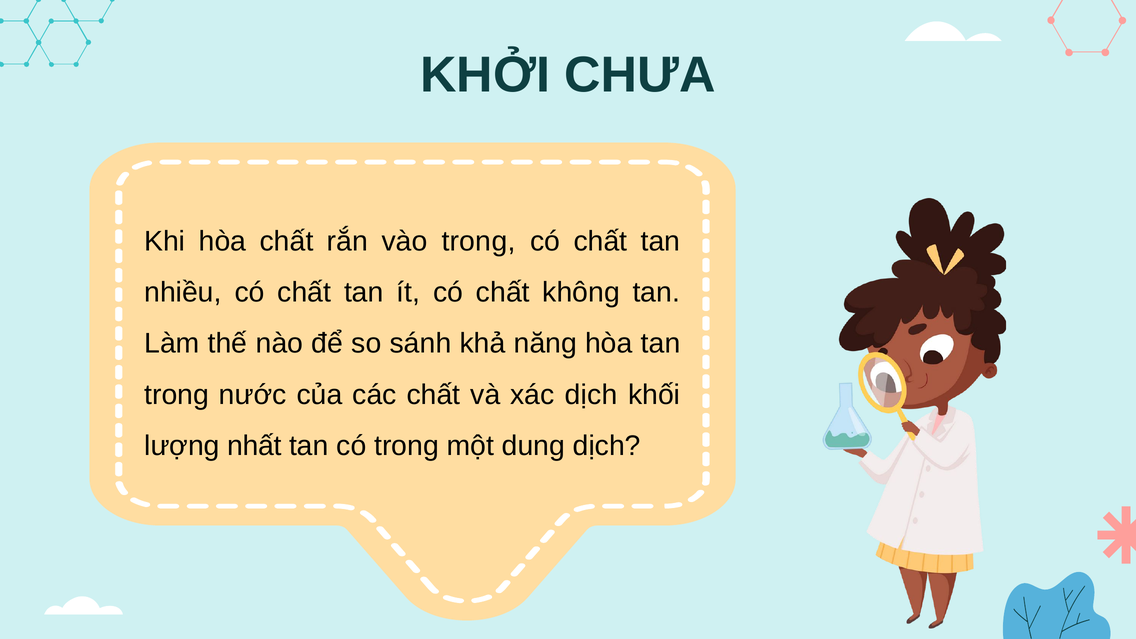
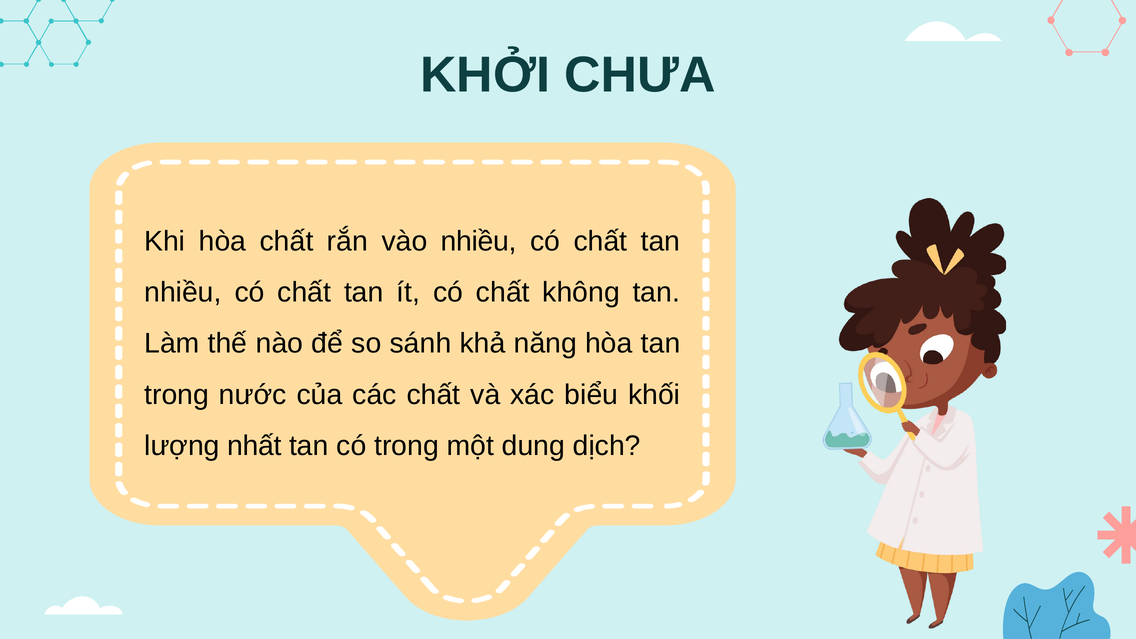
vào trong: trong -> nhiều
xác dịch: dịch -> biểu
